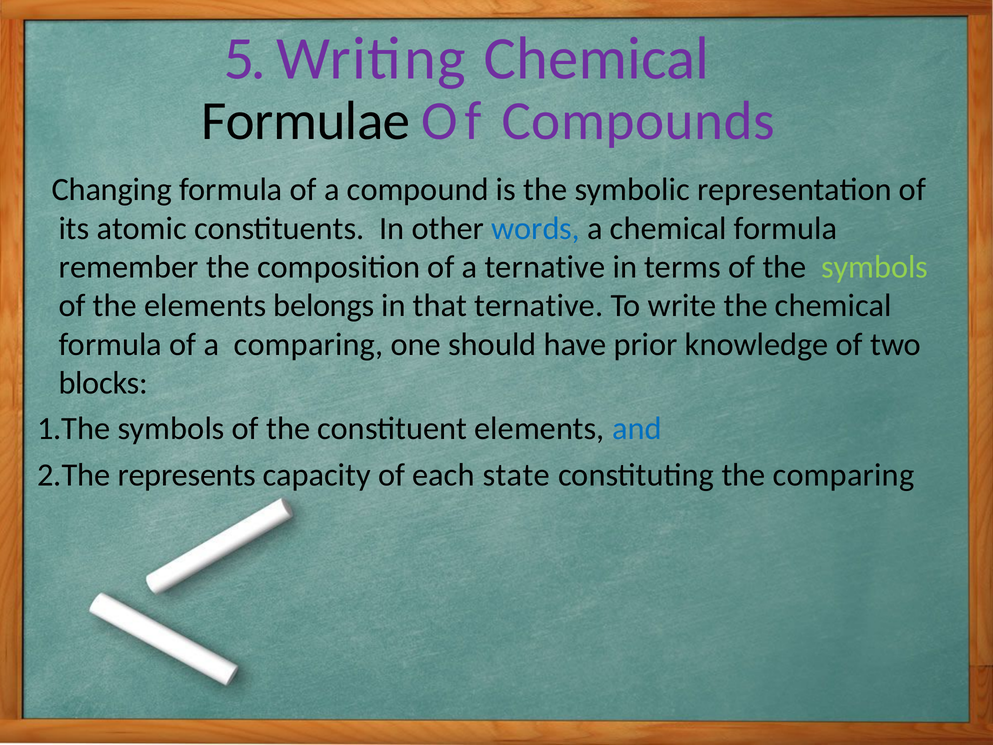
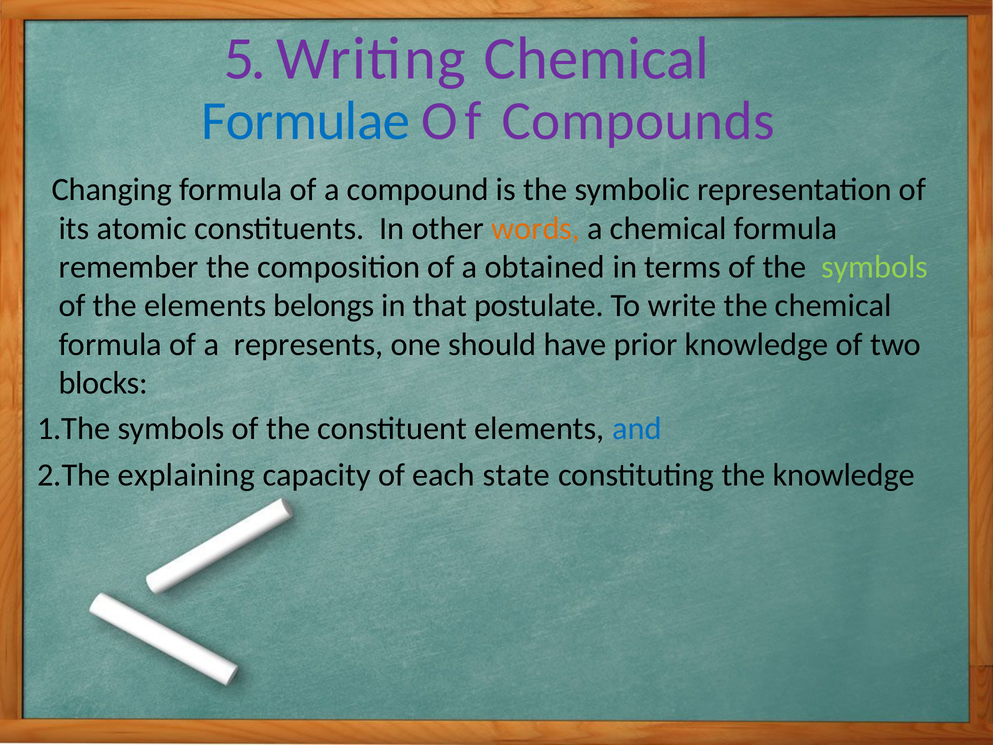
Formulae colour: black -> blue
words colour: blue -> orange
a ternative: ternative -> obtained
that ternative: ternative -> postulate
a comparing: comparing -> represents
represents: represents -> explaining
the comparing: comparing -> knowledge
